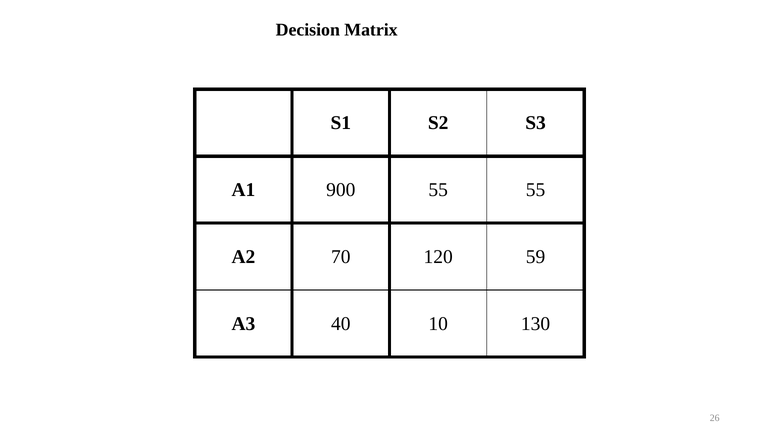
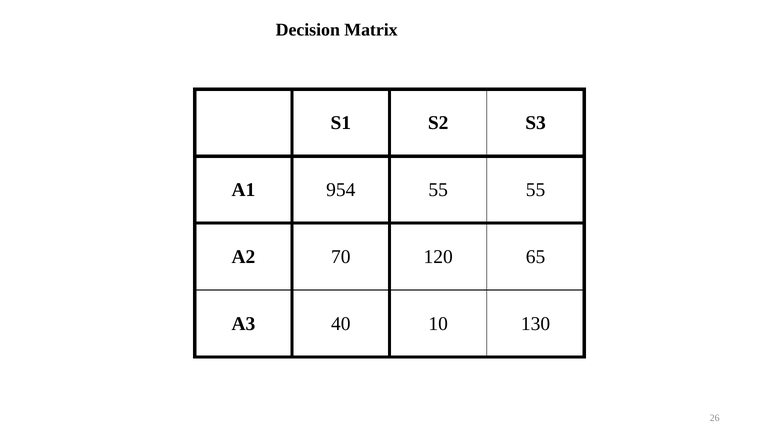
900: 900 -> 954
59: 59 -> 65
